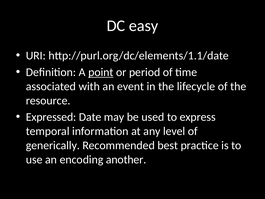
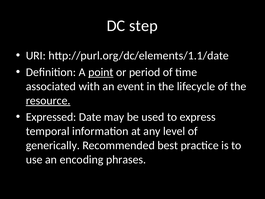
easy: easy -> step
resource underline: none -> present
another: another -> phrases
